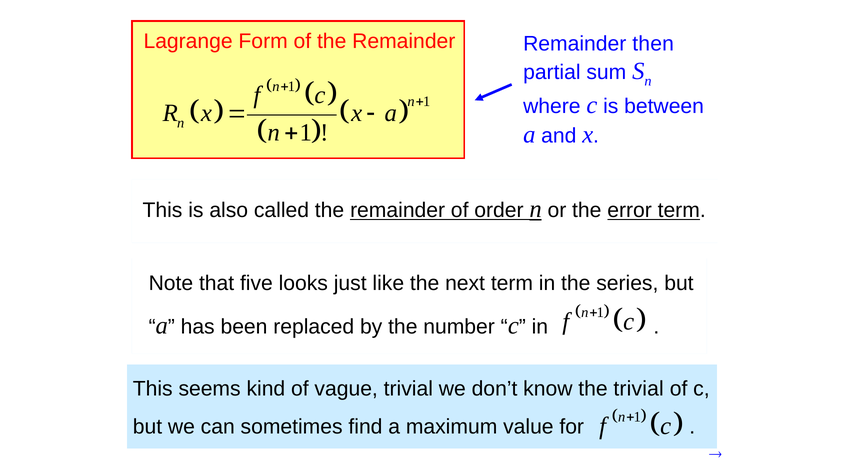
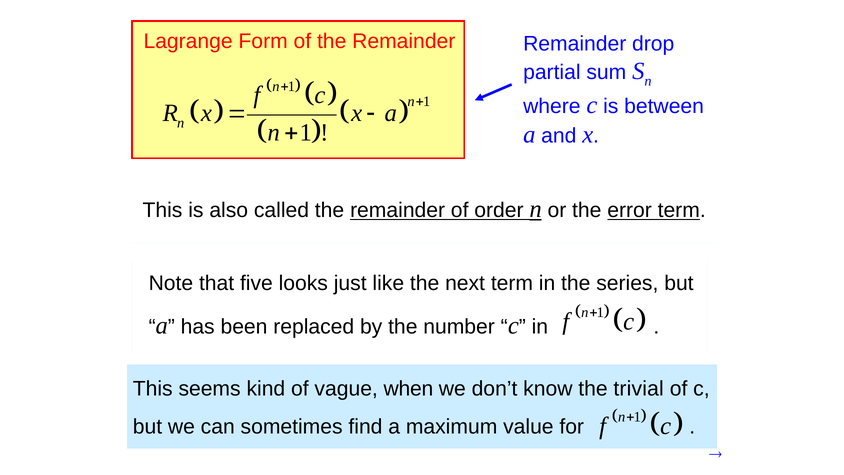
then: then -> drop
vague trivial: trivial -> when
